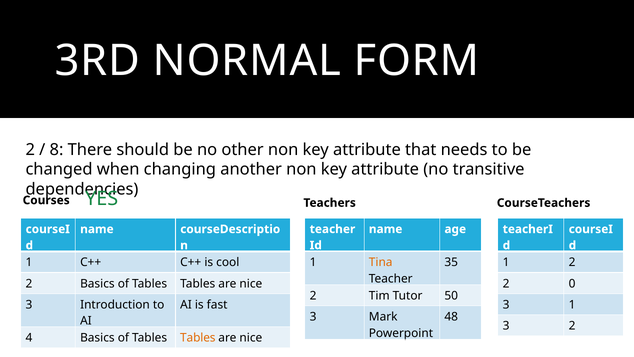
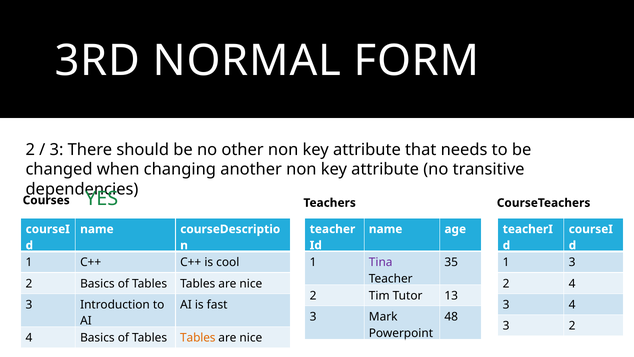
8 at (57, 150): 8 -> 3
Tina colour: orange -> purple
1 2: 2 -> 3
2 0: 0 -> 4
50: 50 -> 13
3 1: 1 -> 4
